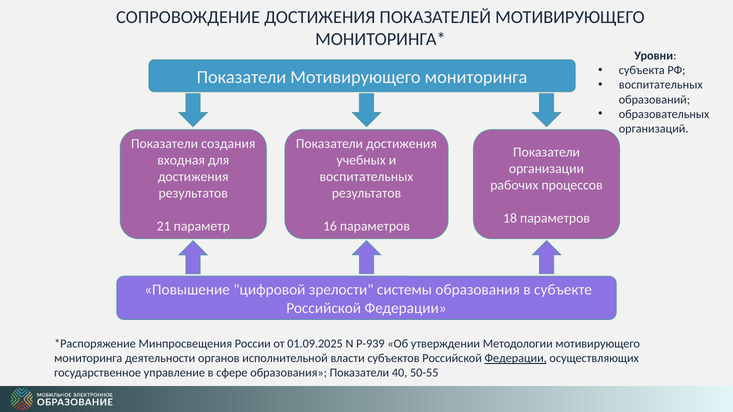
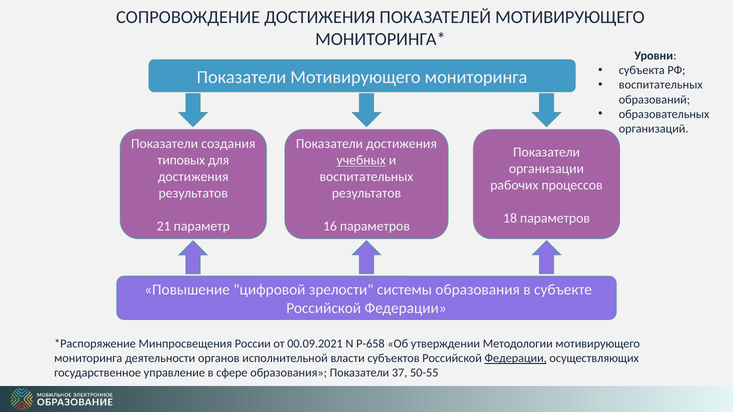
входная: входная -> типовых
учебных underline: none -> present
01.09.2025: 01.09.2025 -> 00.09.2021
Р-939: Р-939 -> Р-658
40: 40 -> 37
